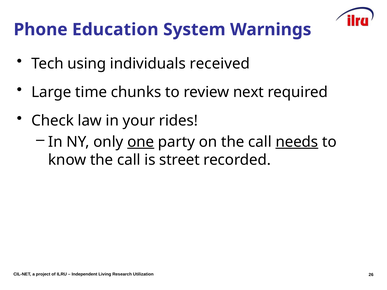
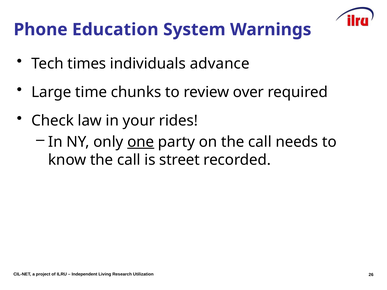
using: using -> times
received: received -> advance
next: next -> over
needs underline: present -> none
